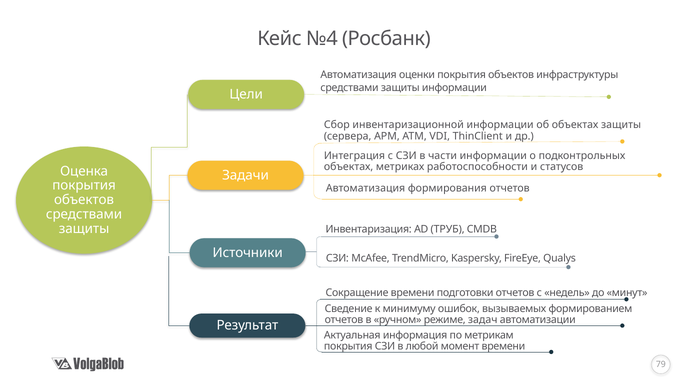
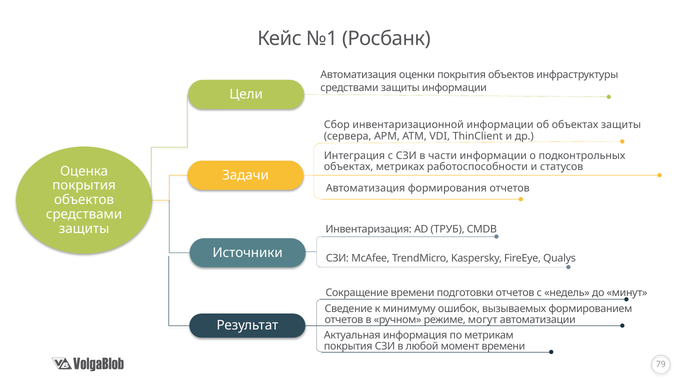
№4: №4 -> №1
задач: задач -> могут
